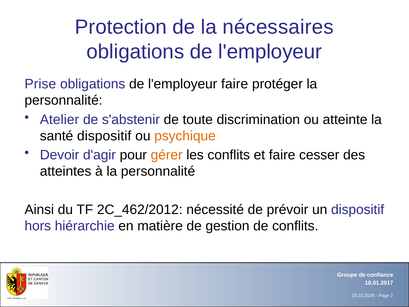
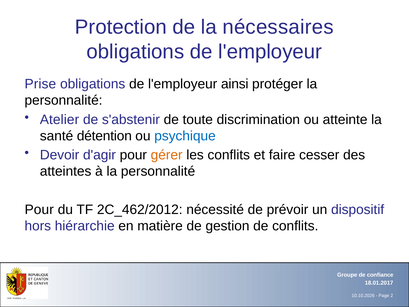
l'employeur faire: faire -> ainsi
santé dispositif: dispositif -> détention
psychique colour: orange -> blue
Ainsi at (39, 209): Ainsi -> Pour
